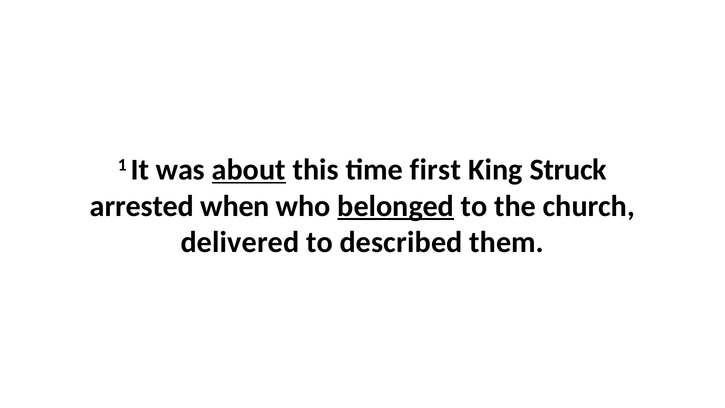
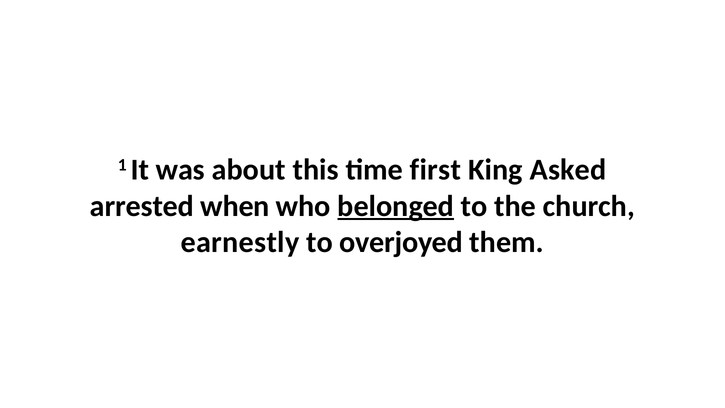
about underline: present -> none
Struck: Struck -> Asked
delivered: delivered -> earnestly
described: described -> overjoyed
